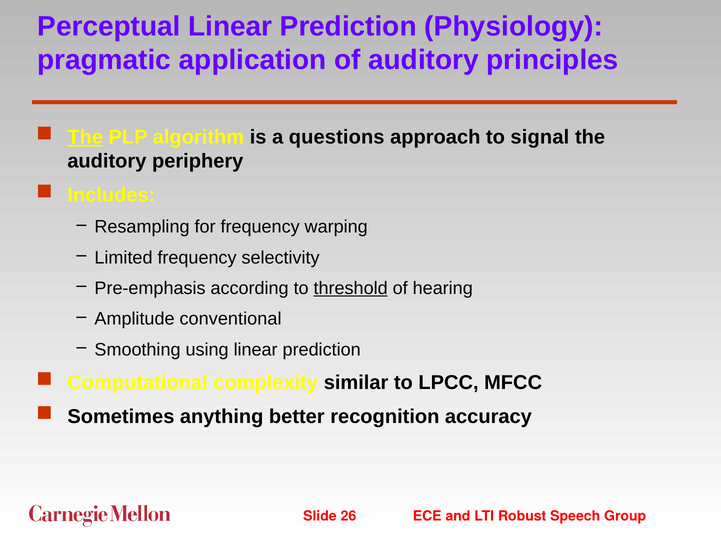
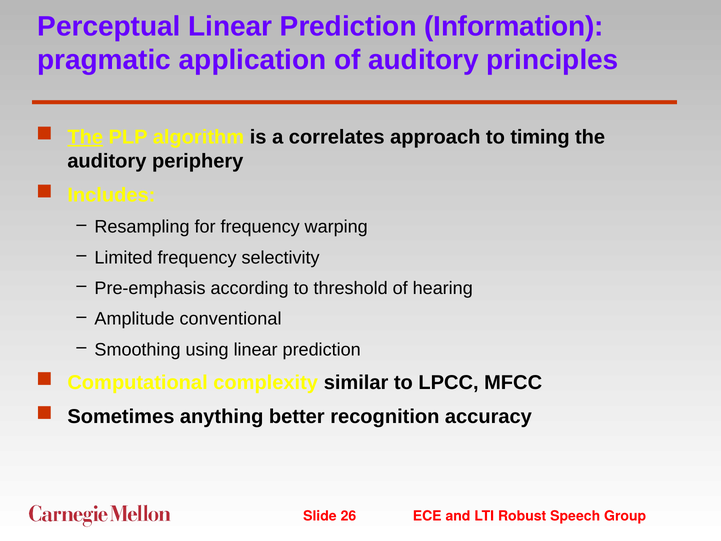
Physiology: Physiology -> Information
questions: questions -> correlates
signal: signal -> timing
threshold underline: present -> none
